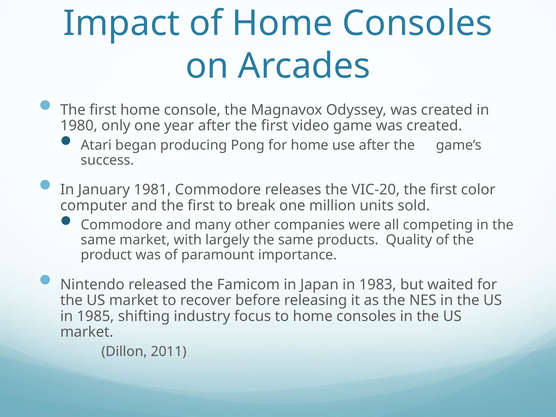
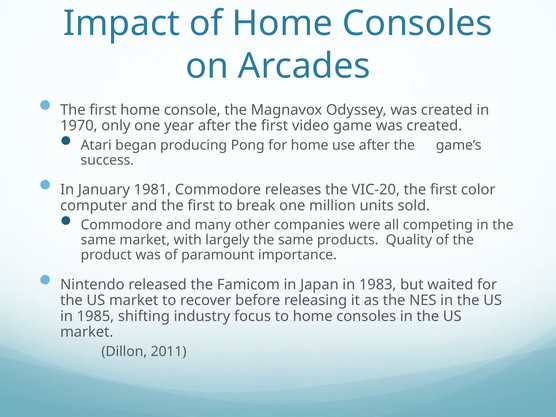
1980: 1980 -> 1970
